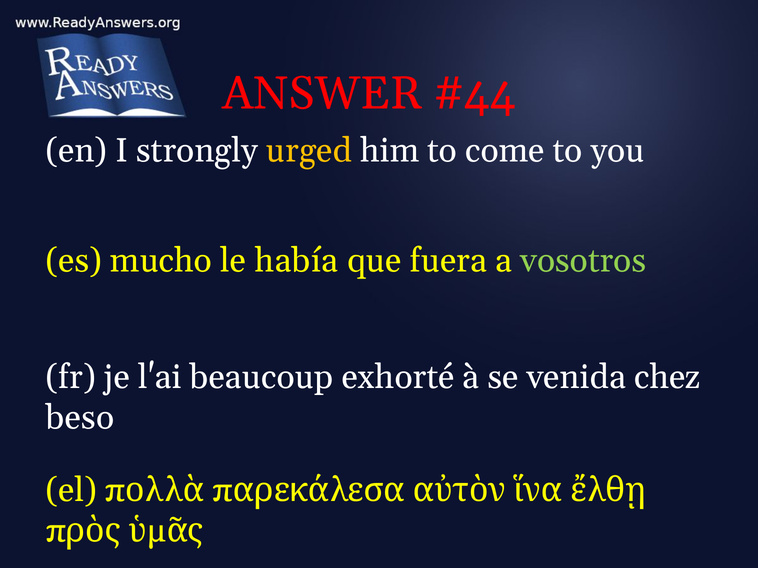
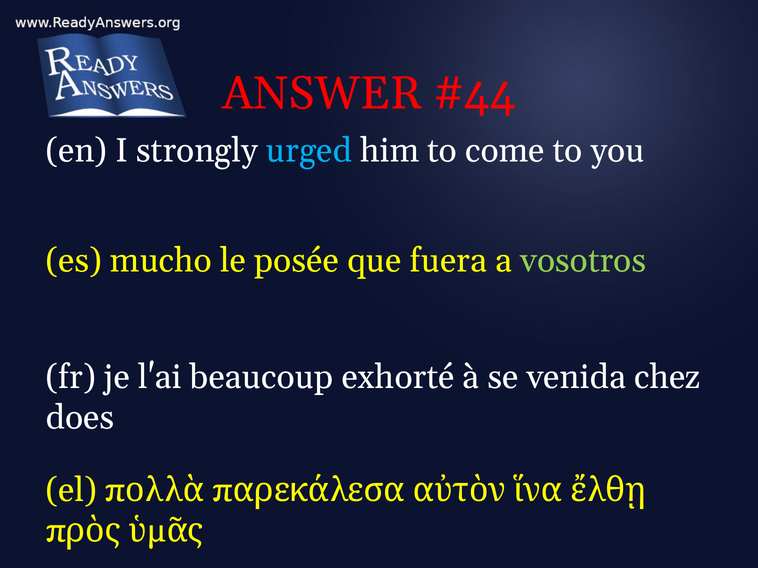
urged colour: yellow -> light blue
había: había -> posée
beso: beso -> does
